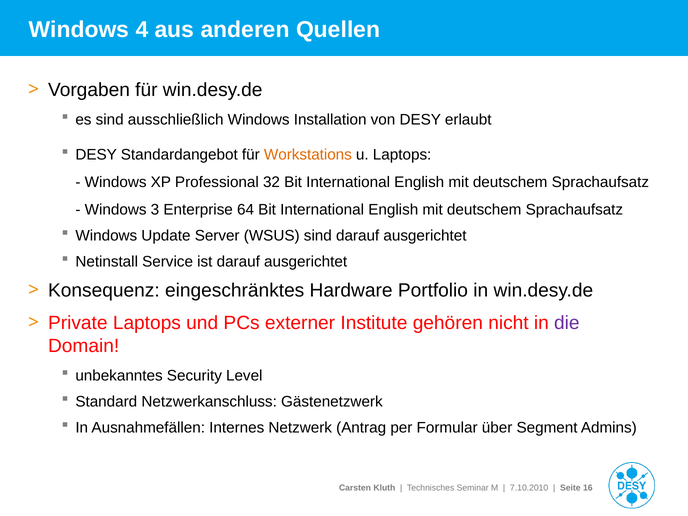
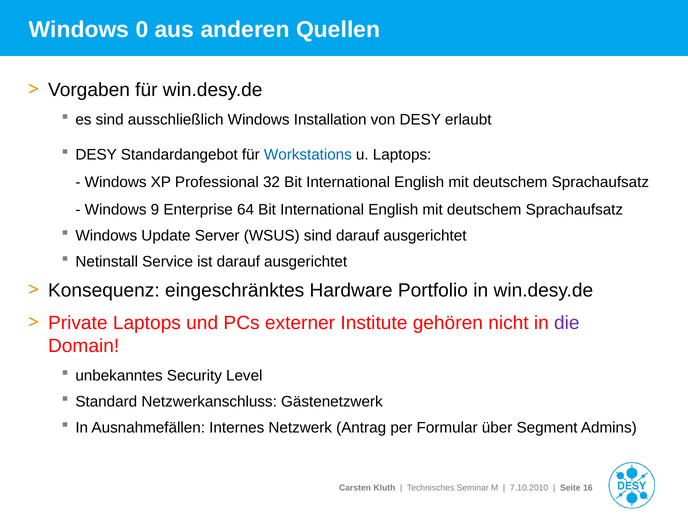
4: 4 -> 0
Workstations colour: orange -> blue
3: 3 -> 9
